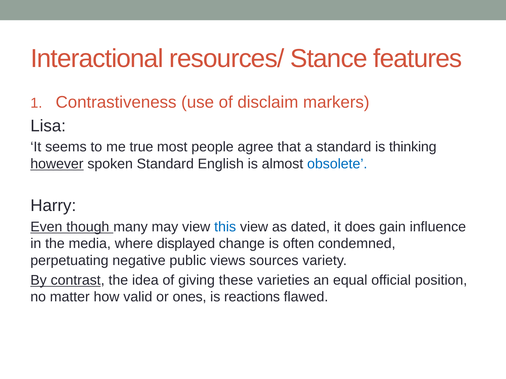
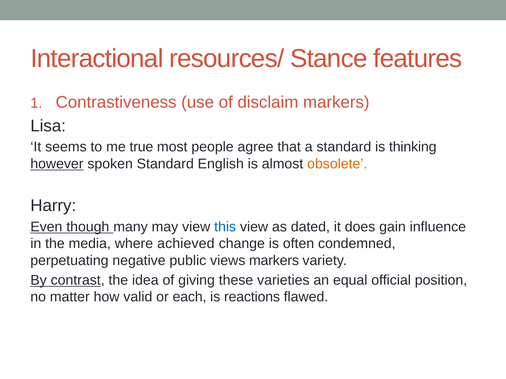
obsolete colour: blue -> orange
displayed: displayed -> achieved
views sources: sources -> markers
ones: ones -> each
